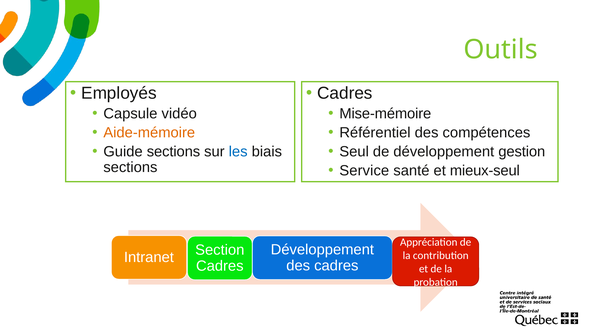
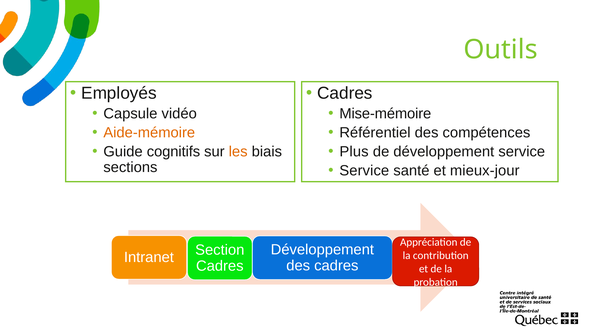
Guide sections: sections -> cognitifs
les colour: blue -> orange
Seul: Seul -> Plus
développement gestion: gestion -> service
mieux-seul: mieux-seul -> mieux-jour
